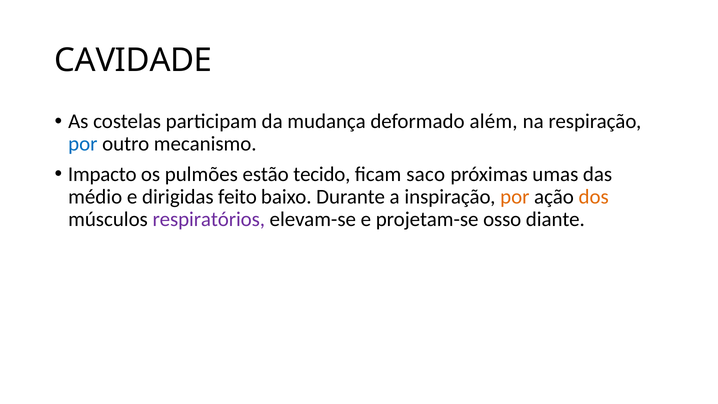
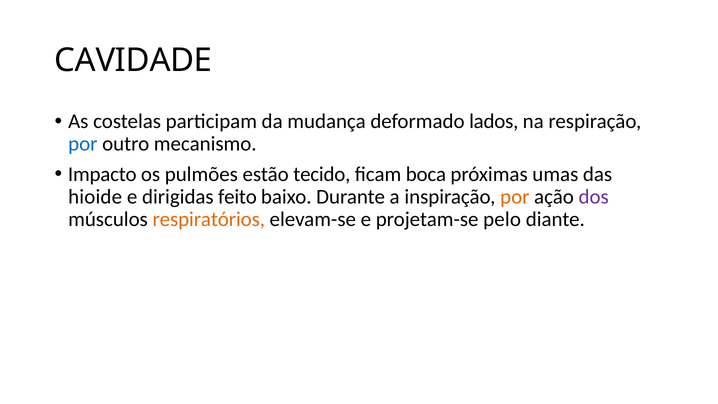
além: além -> lados
saco: saco -> boca
médio: médio -> hioide
dos colour: orange -> purple
respiratórios colour: purple -> orange
osso: osso -> pelo
